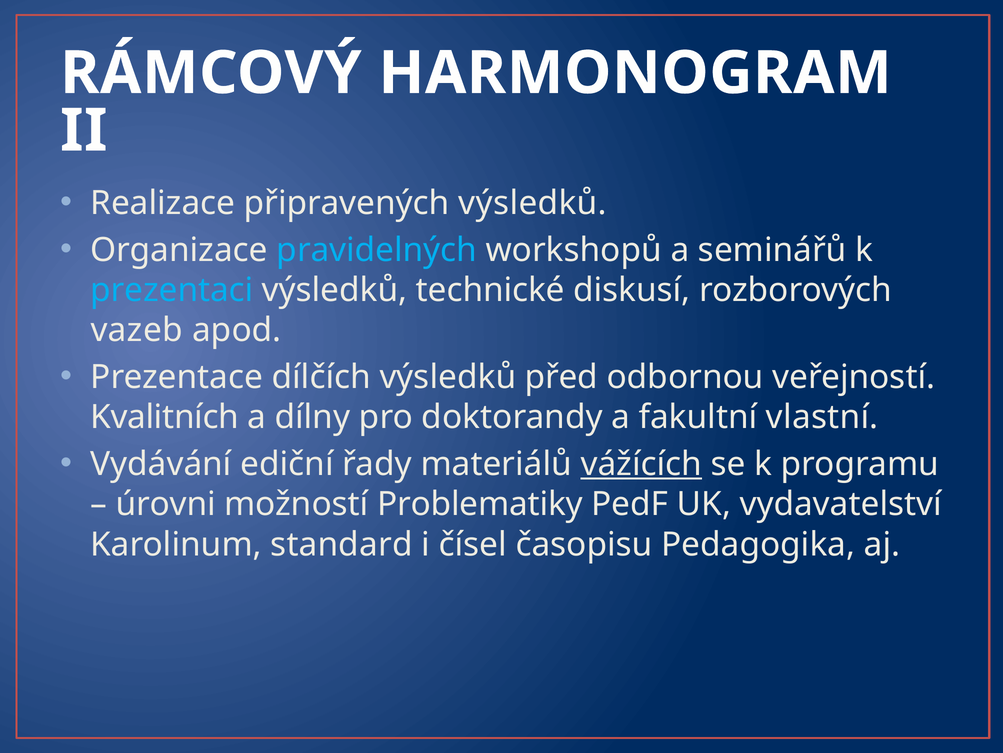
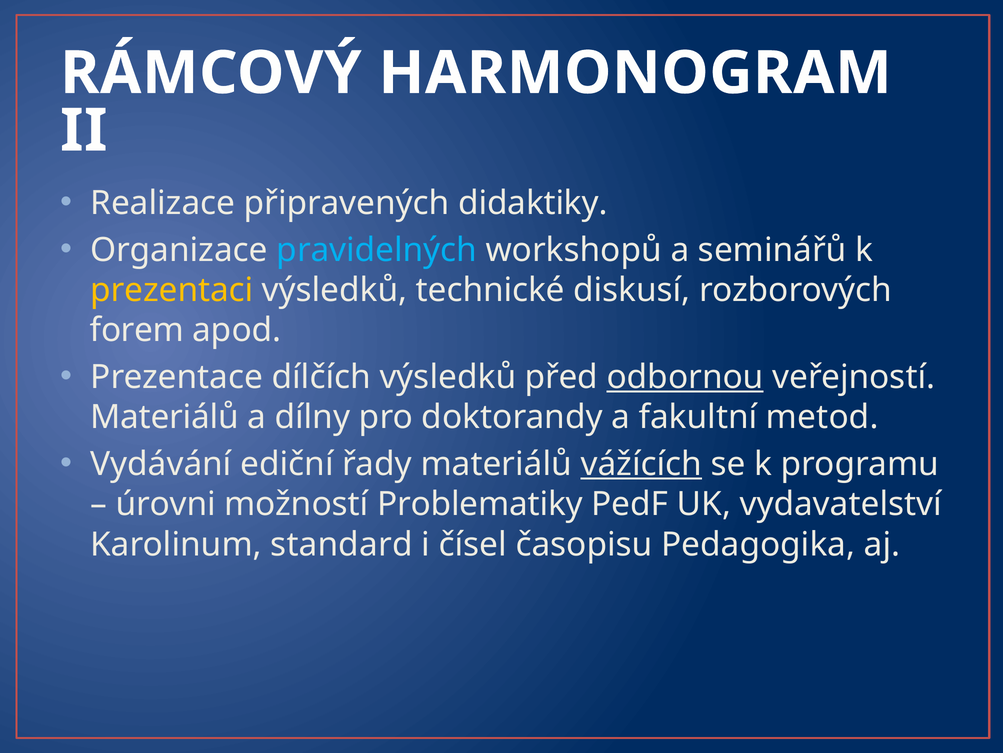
připravených výsledků: výsledků -> didaktiky
prezentaci colour: light blue -> yellow
vazeb: vazeb -> forem
odbornou underline: none -> present
Kvalitních at (165, 417): Kvalitních -> Materiálů
vlastní: vlastní -> metod
